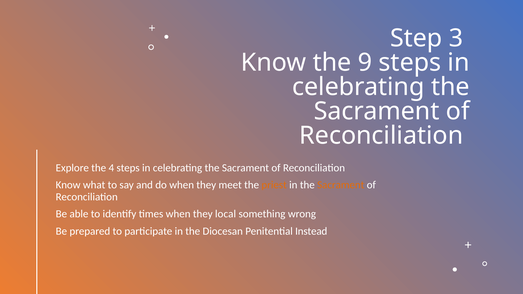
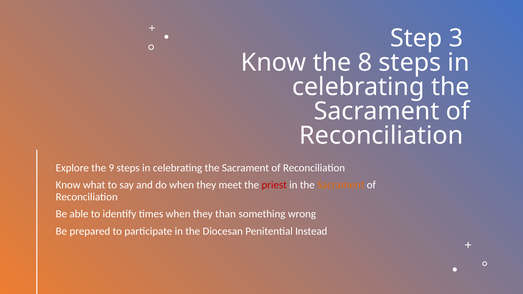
9: 9 -> 8
4: 4 -> 9
priest colour: orange -> red
local: local -> than
